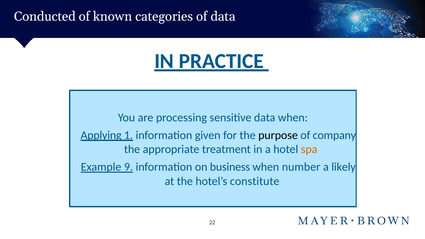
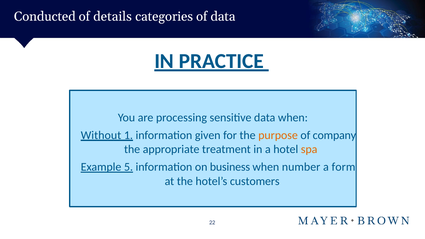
known: known -> details
Applying: Applying -> Without
purpose colour: black -> orange
9: 9 -> 5
likely: likely -> form
constitute: constitute -> customers
